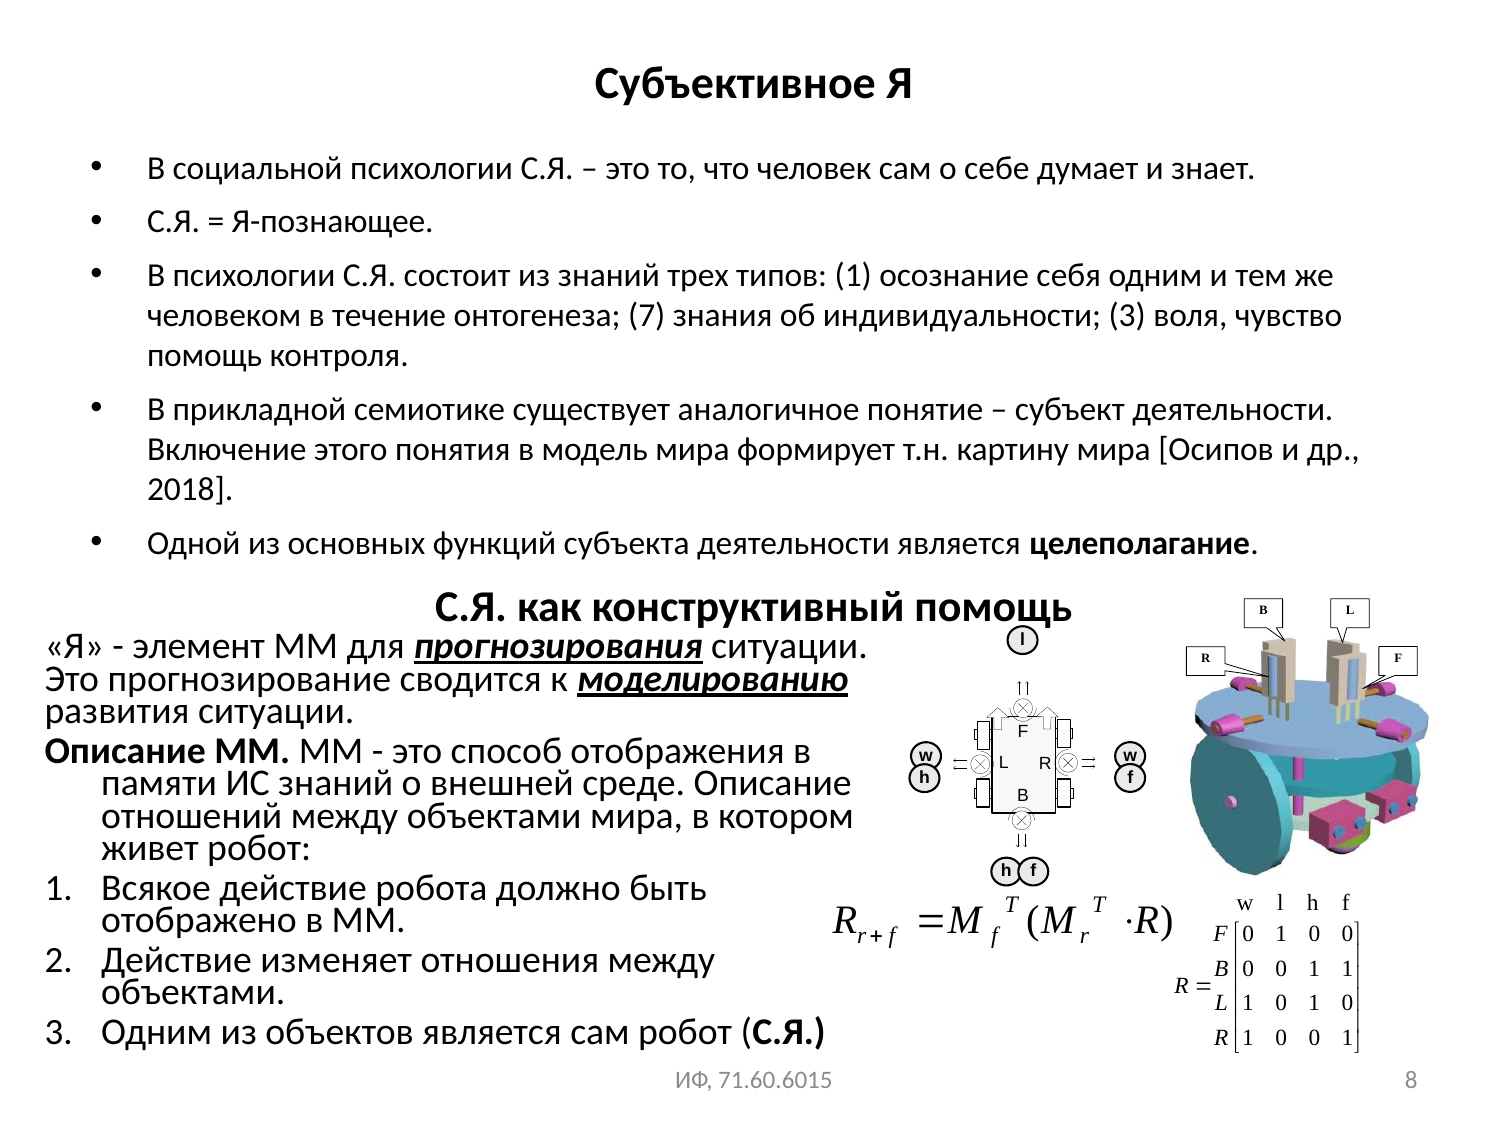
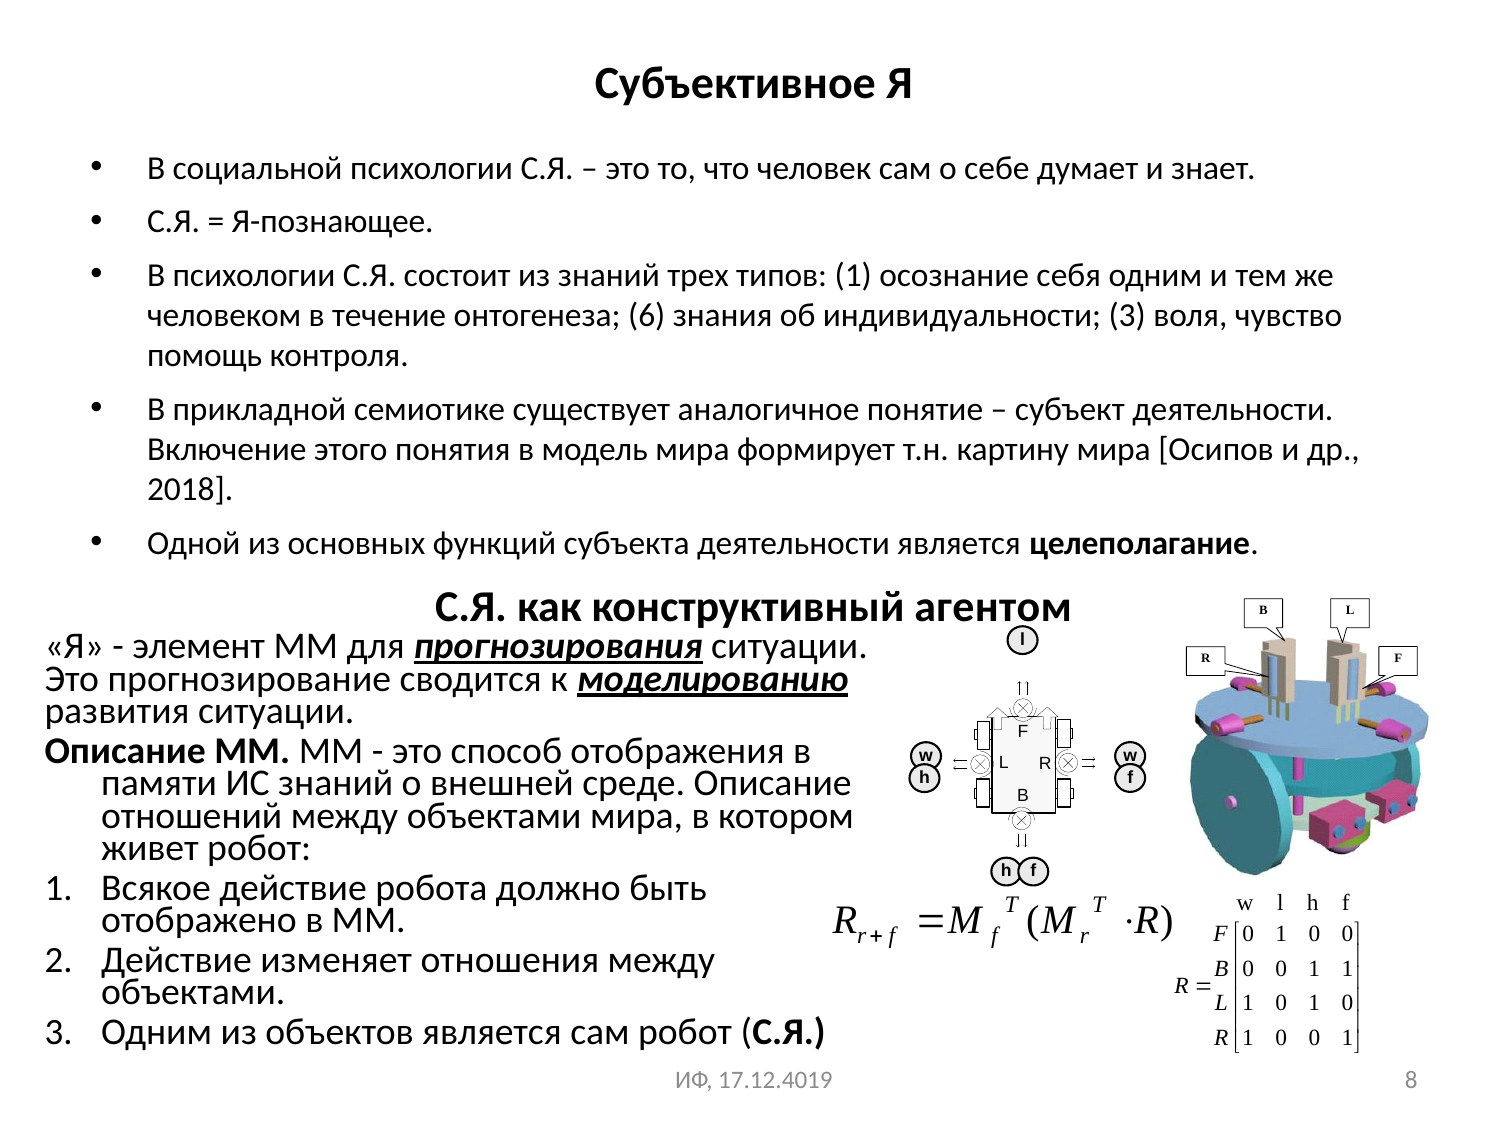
7: 7 -> 6
конструктивный помощь: помощь -> агентом
71.60.6015: 71.60.6015 -> 17.12.4019
